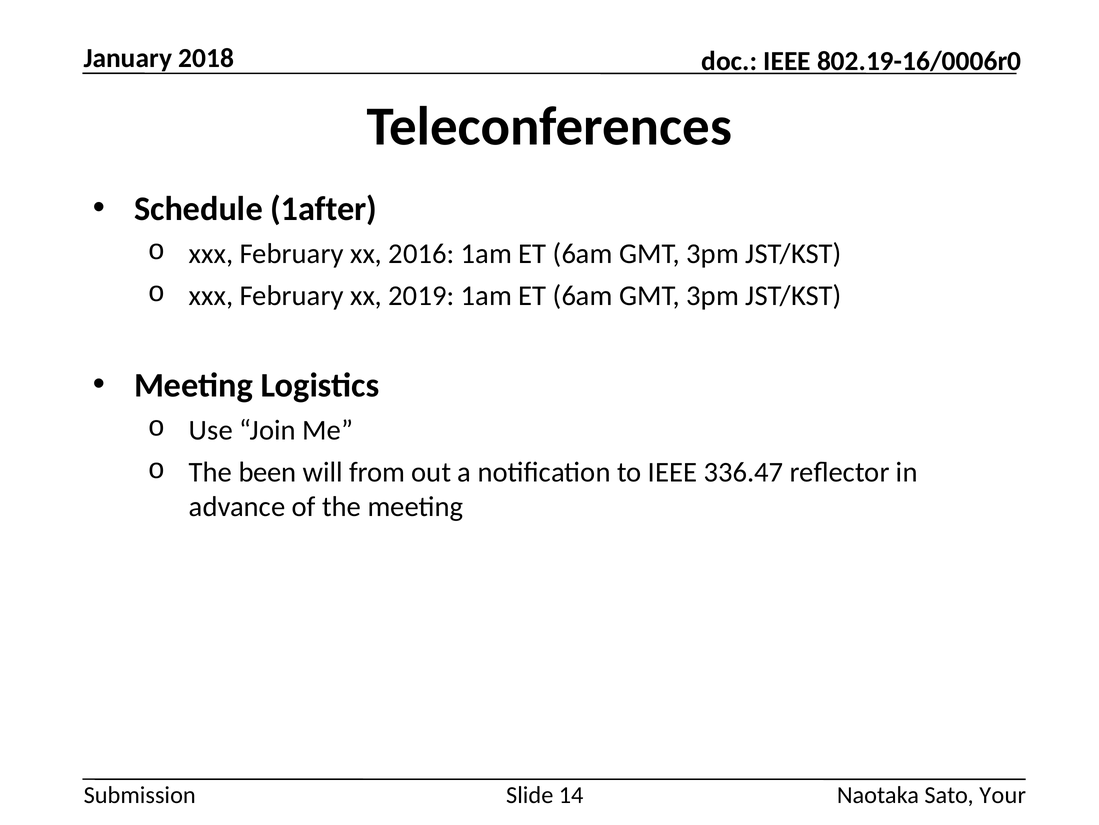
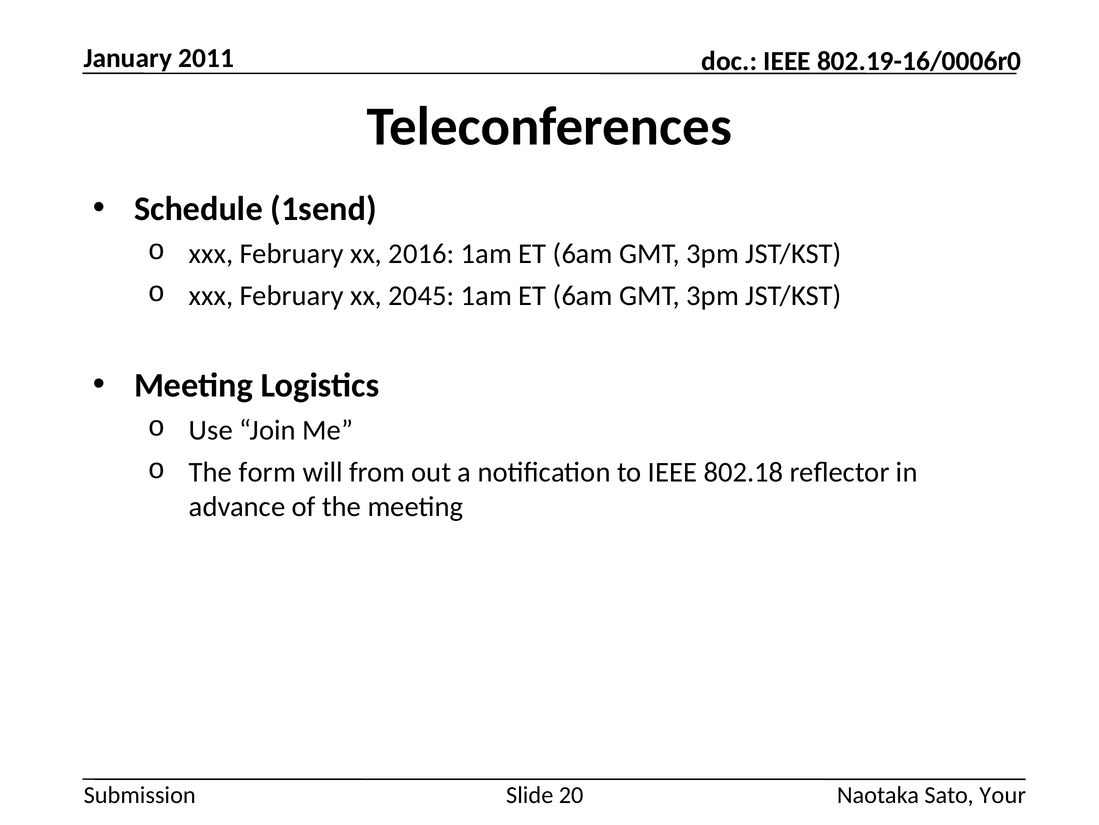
2018: 2018 -> 2011
1after: 1after -> 1send
2019: 2019 -> 2045
been: been -> form
336.47: 336.47 -> 802.18
14: 14 -> 20
